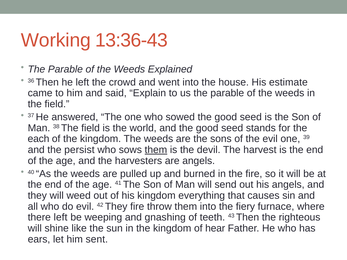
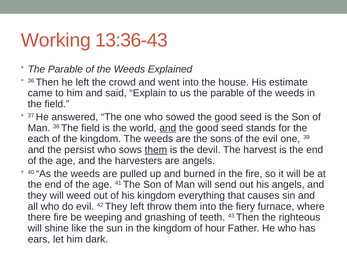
and at (168, 128) underline: none -> present
They fire: fire -> left
there left: left -> fire
hear: hear -> hour
sent: sent -> dark
